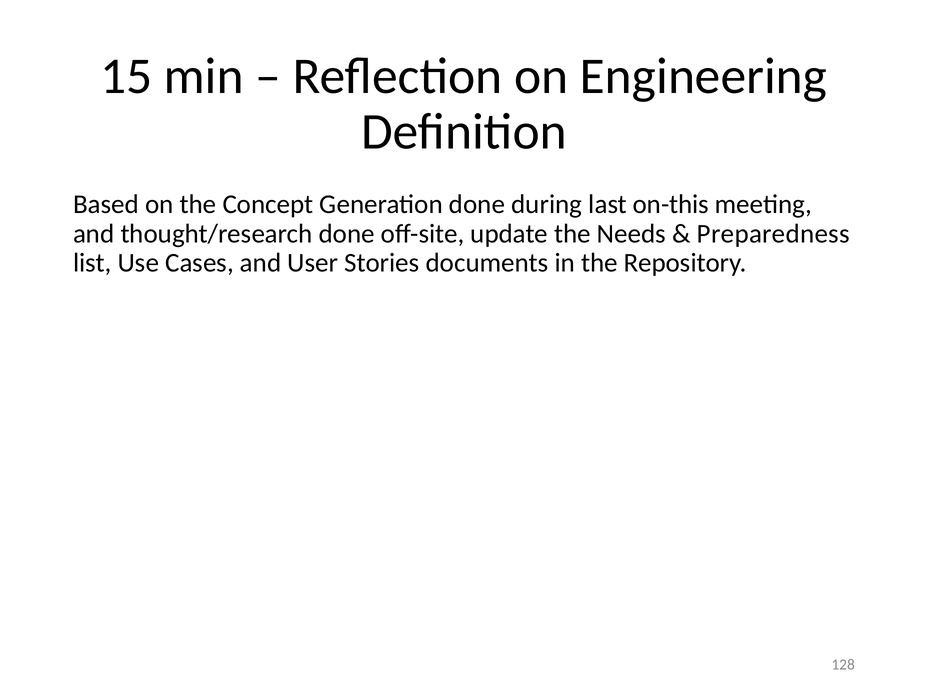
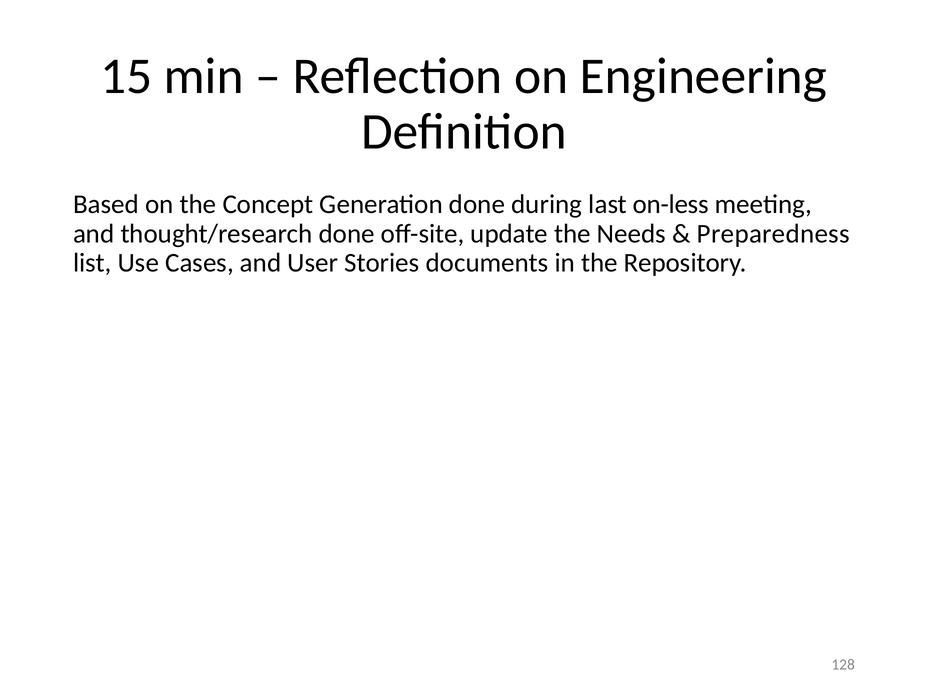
on-this: on-this -> on-less
